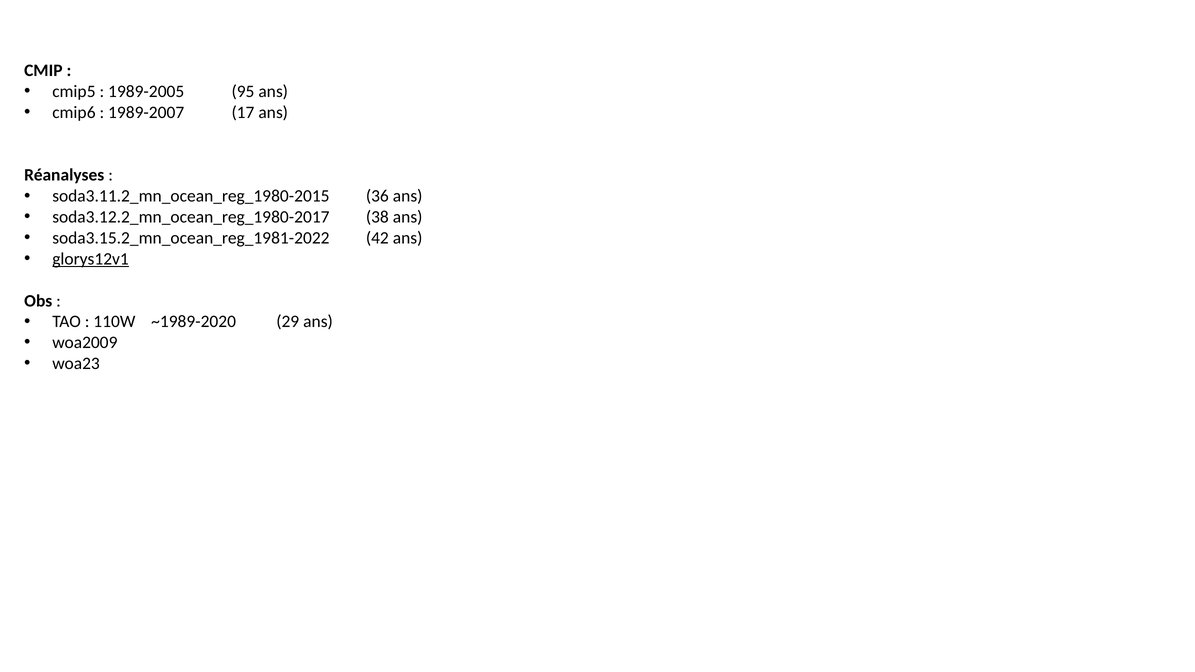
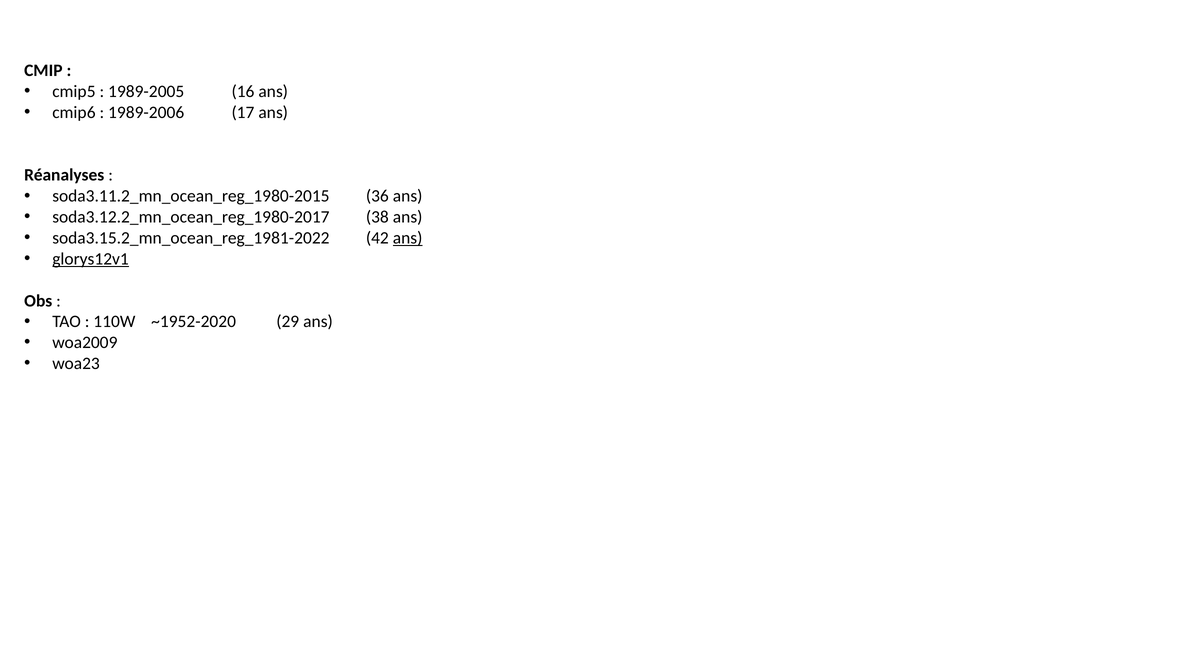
95: 95 -> 16
1989-2007: 1989-2007 -> 1989-2006
ans at (408, 238) underline: none -> present
~1989-2020: ~1989-2020 -> ~1952-2020
